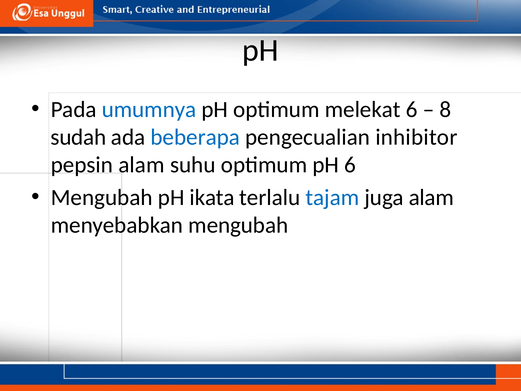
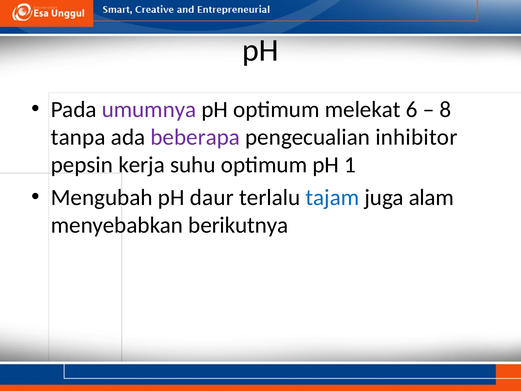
umumnya colour: blue -> purple
sudah: sudah -> tanpa
beberapa colour: blue -> purple
pepsin alam: alam -> kerja
pH 6: 6 -> 1
ikata: ikata -> daur
menyebabkan mengubah: mengubah -> berikutnya
